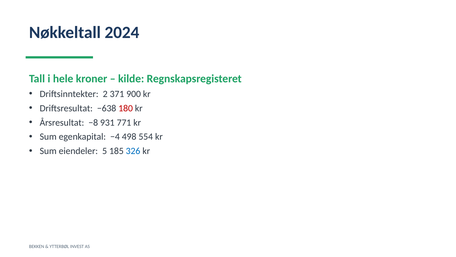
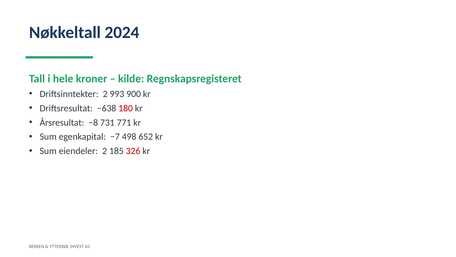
371: 371 -> 993
931: 931 -> 731
−4: −4 -> −7
554: 554 -> 652
eiendeler 5: 5 -> 2
326 colour: blue -> red
